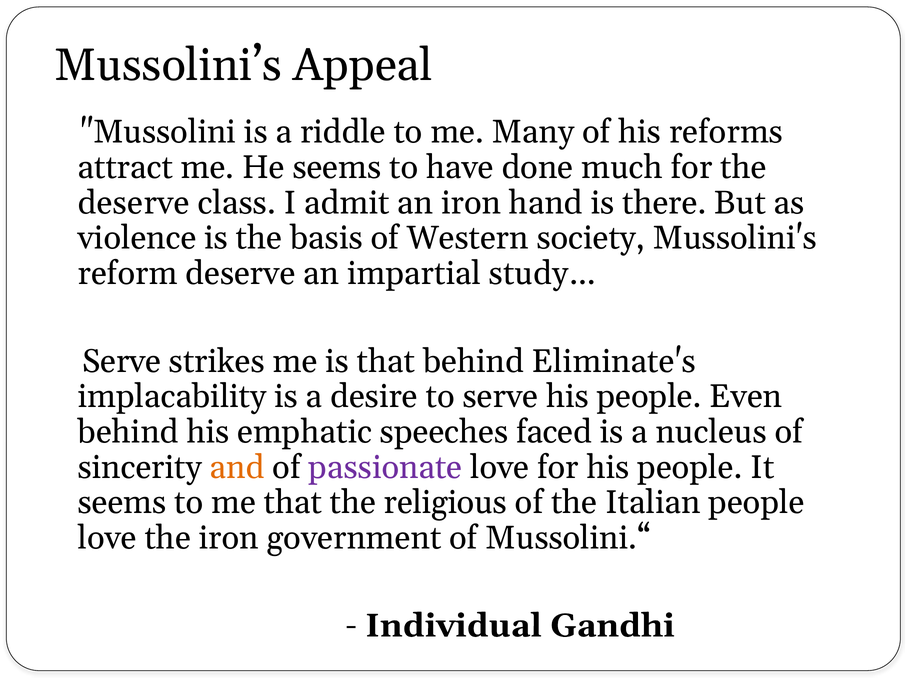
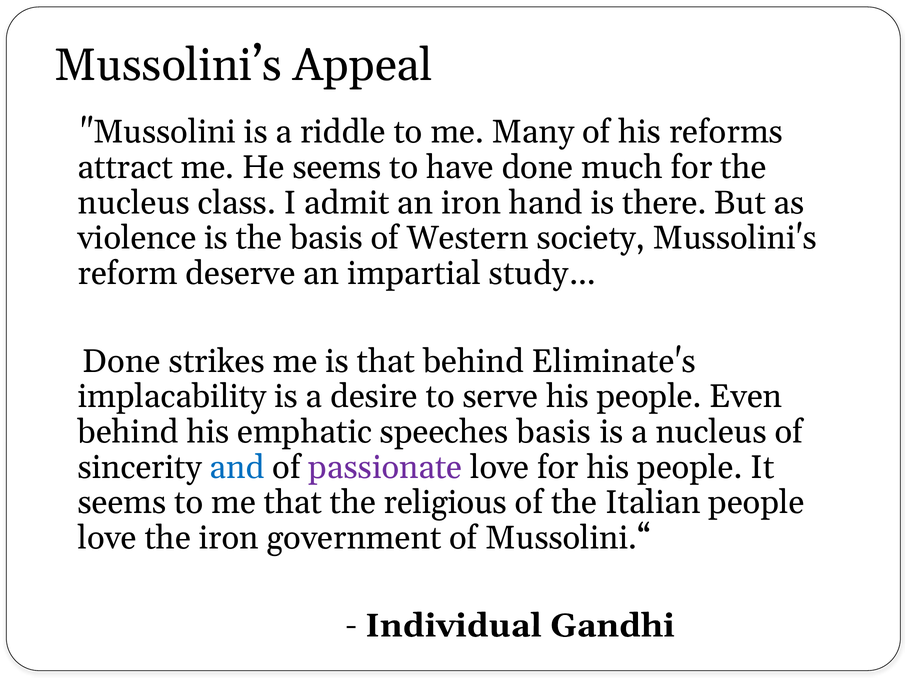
deserve at (134, 203): deserve -> nucleus
Serve at (122, 361): Serve -> Done
speeches faced: faced -> basis
and colour: orange -> blue
